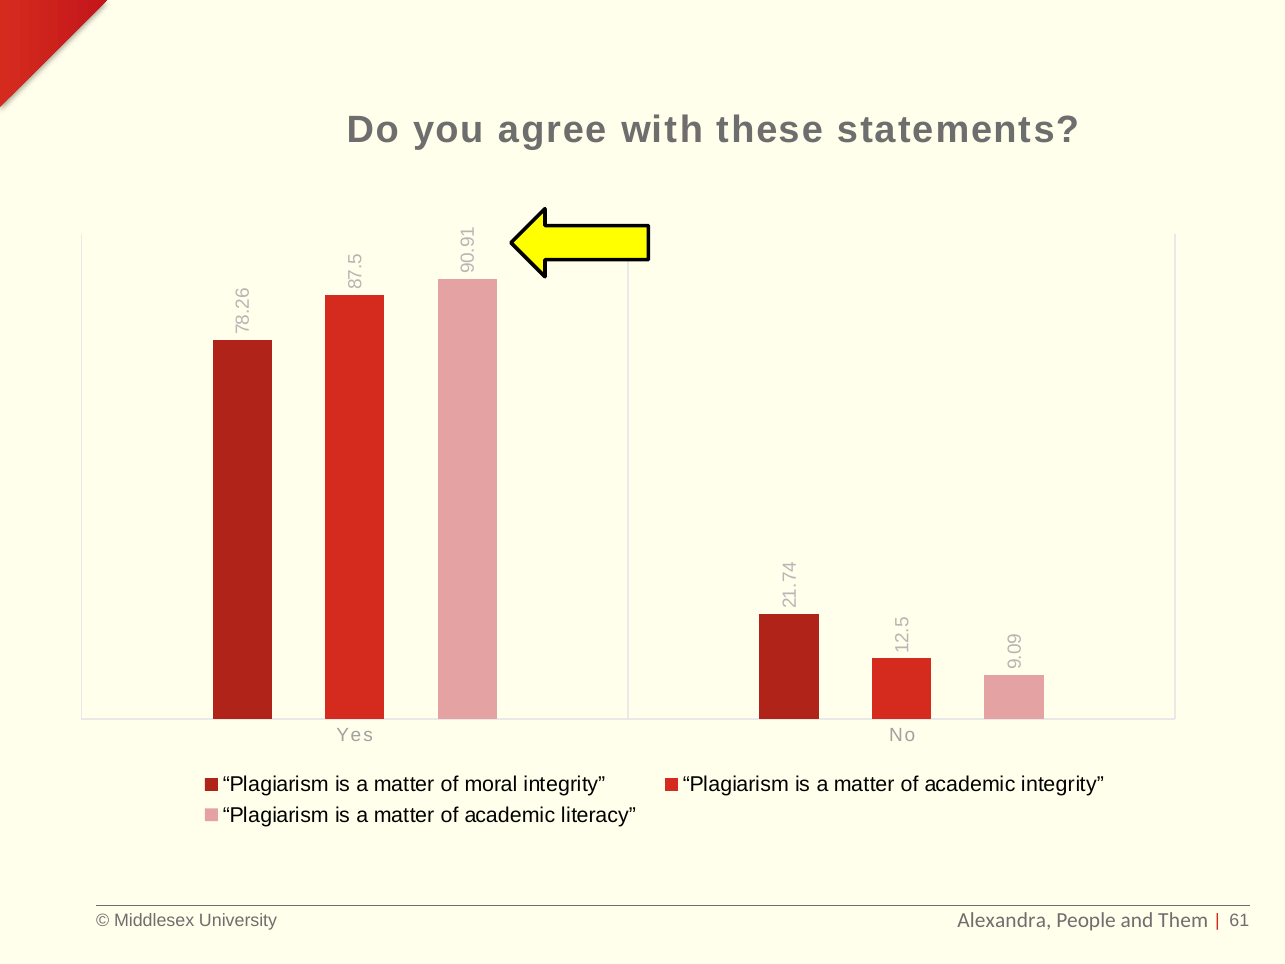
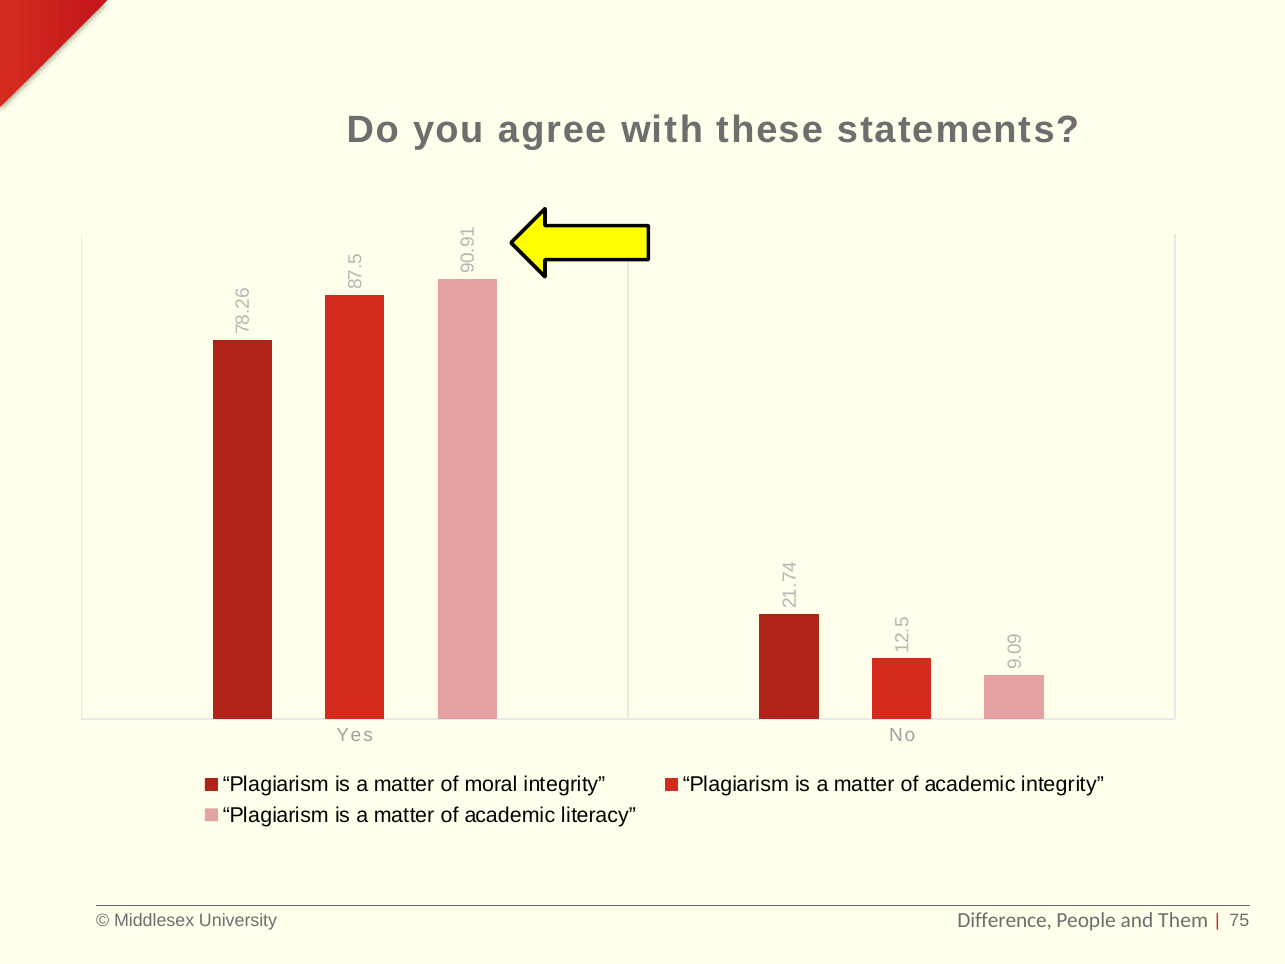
Alexandra: Alexandra -> Difference
61: 61 -> 75
